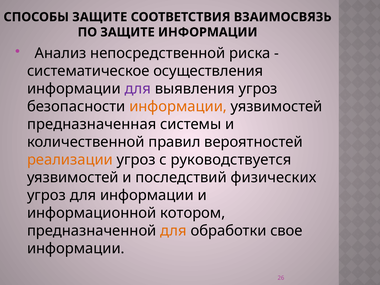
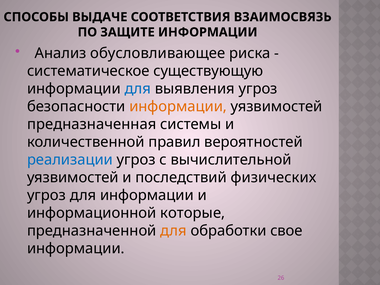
СПОСОБЫ ЗАЩИТЕ: ЗАЩИТЕ -> ВЫДАЧЕ
непосредственной: непосредственной -> обусловливающее
осуществления: осуществления -> существующую
для at (138, 89) colour: purple -> blue
реализации colour: orange -> blue
руководствуется: руководствуется -> вычислительной
котором: котором -> которые
